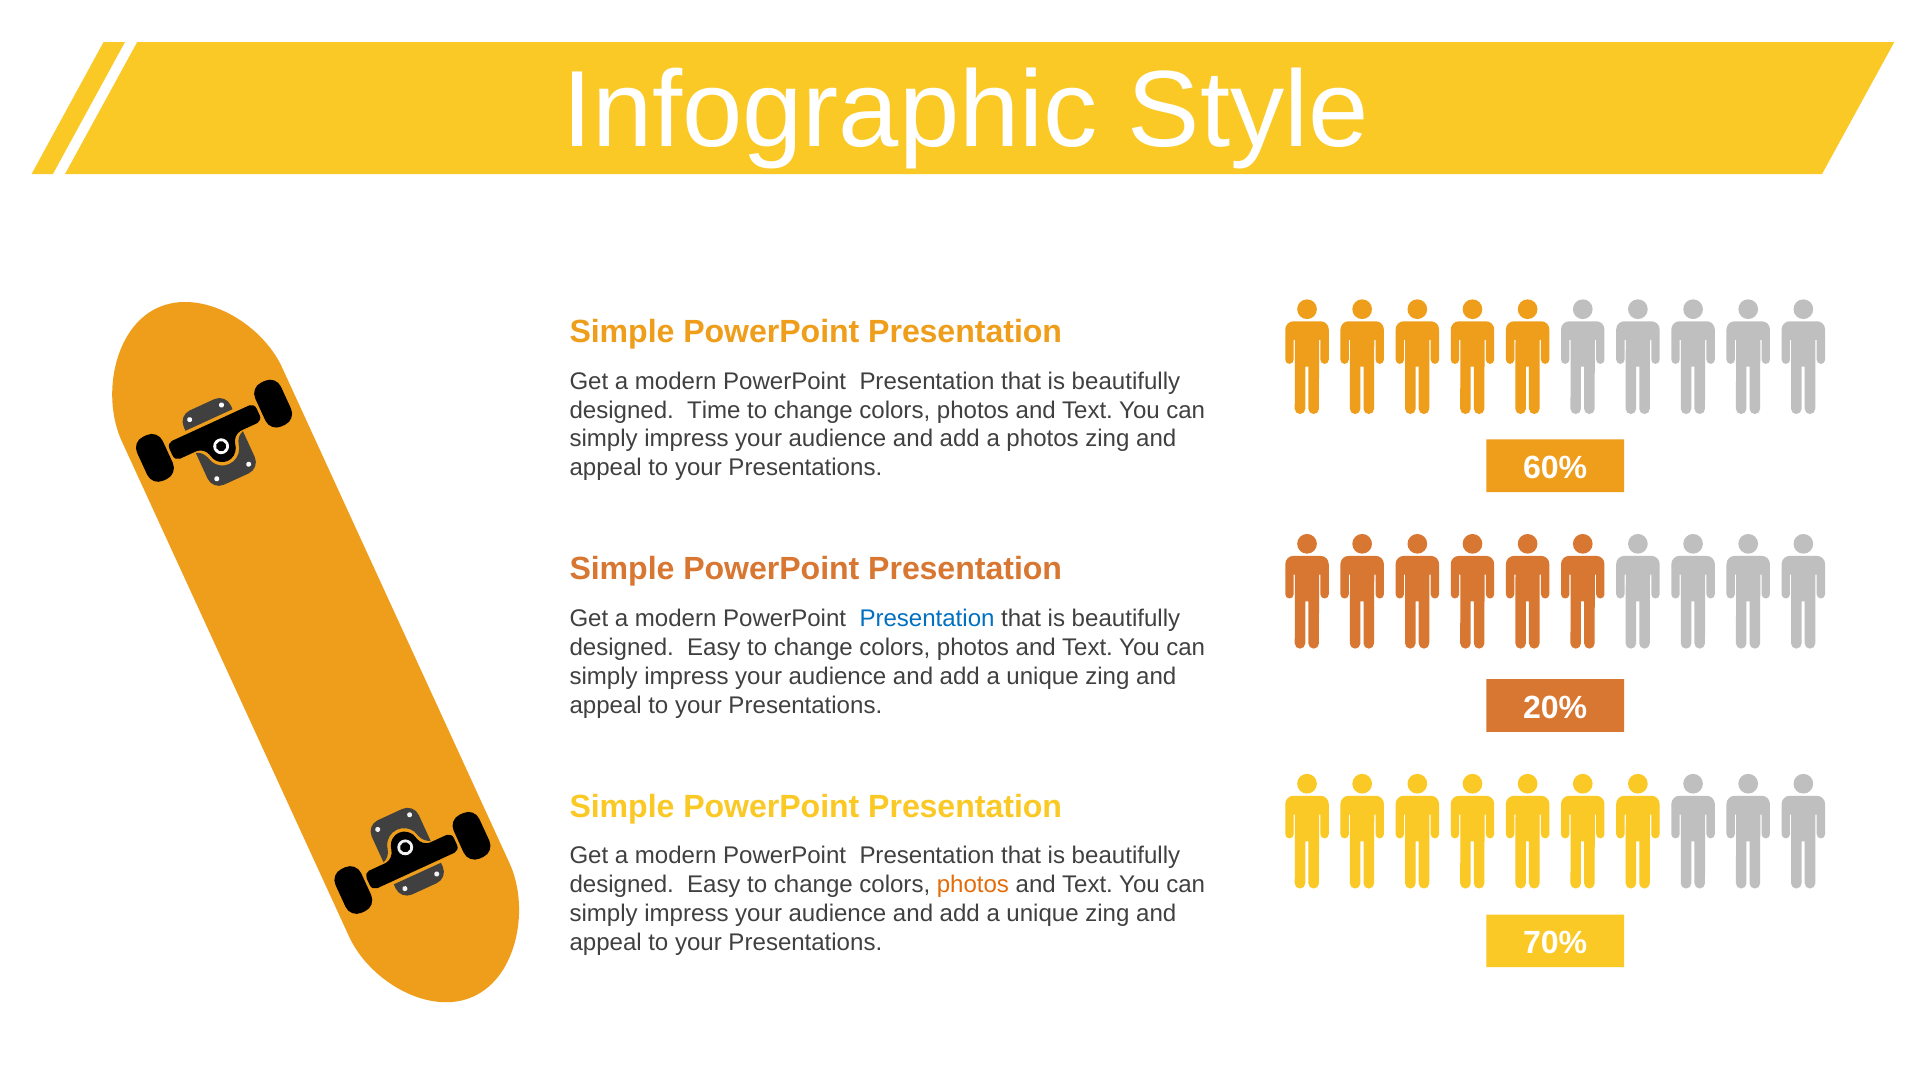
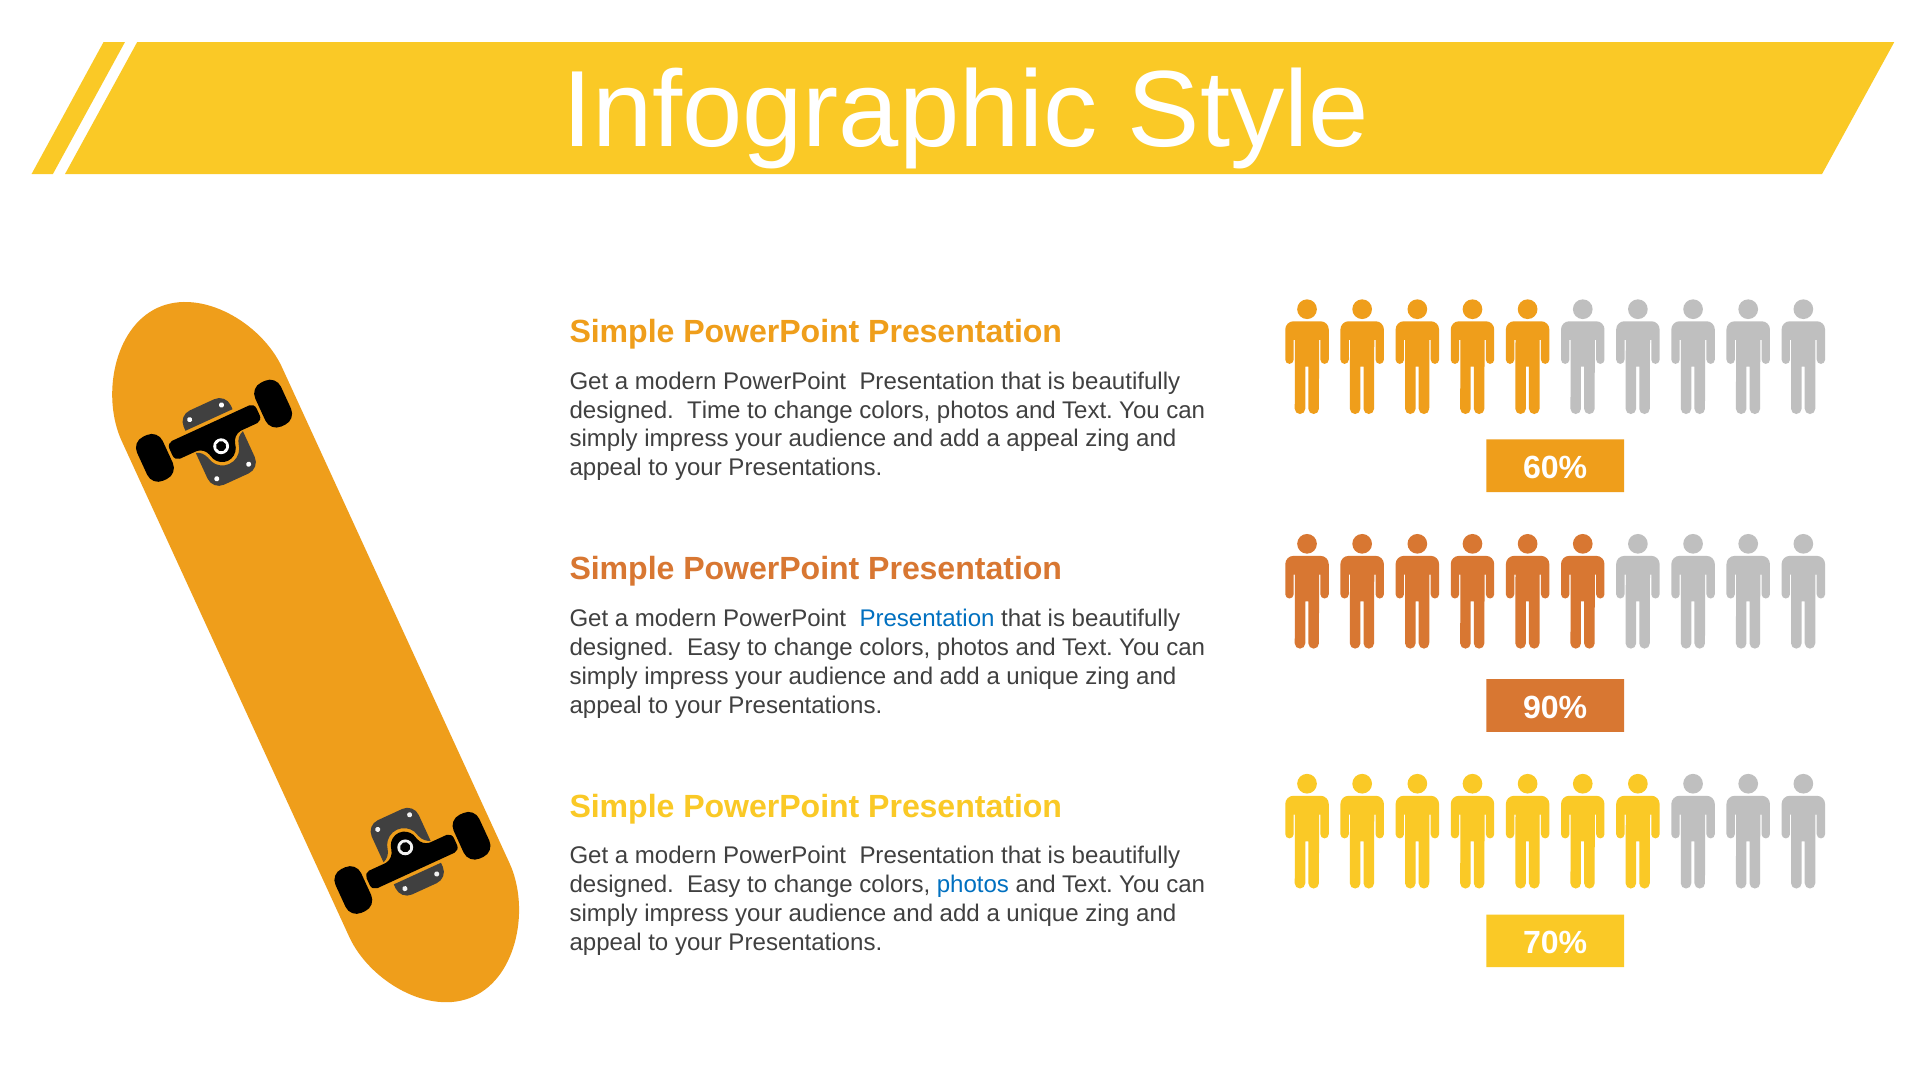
a photos: photos -> appeal
20%: 20% -> 90%
photos at (973, 885) colour: orange -> blue
